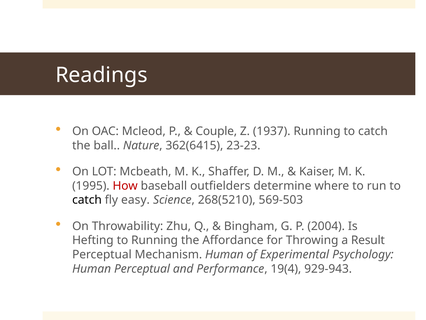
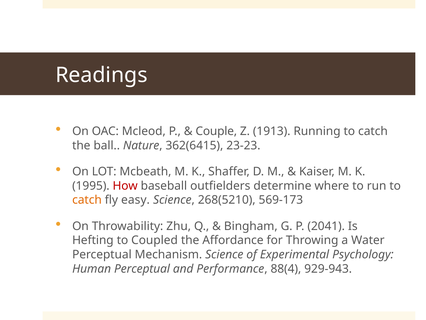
1937: 1937 -> 1913
catch at (87, 200) colour: black -> orange
569-503: 569-503 -> 569-173
2004: 2004 -> 2041
to Running: Running -> Coupled
Result: Result -> Water
Mechanism Human: Human -> Science
19(4: 19(4 -> 88(4
